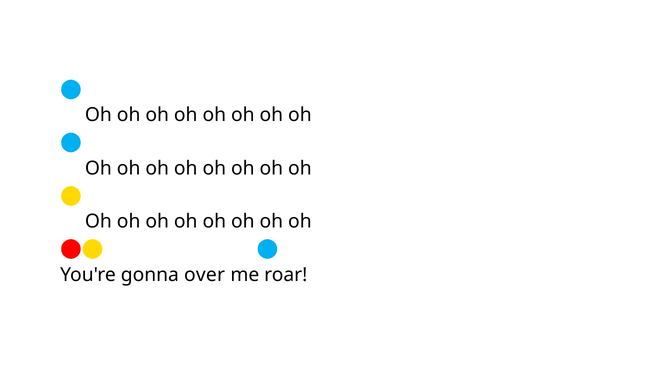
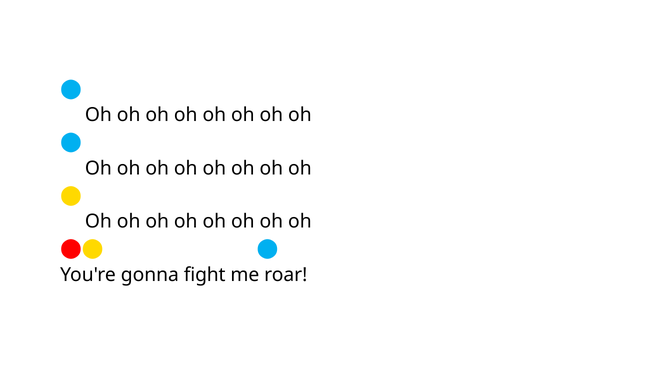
over: over -> fight
